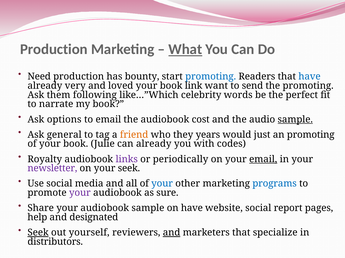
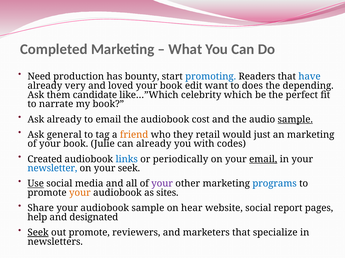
Production at (54, 49): Production -> Completed
What underline: present -> none
link: link -> edit
send: send -> does
the promoting: promoting -> depending
following: following -> candidate
words: words -> which
Ask options: options -> already
years: years -> retail
an promoting: promoting -> marketing
Royalty: Royalty -> Created
links colour: purple -> blue
newsletter colour: purple -> blue
Use underline: none -> present
your at (162, 184) colour: blue -> purple
your at (80, 193) colour: purple -> orange
sure: sure -> sites
on have: have -> hear
out yourself: yourself -> promote
and at (172, 233) underline: present -> none
distributors: distributors -> newsletters
